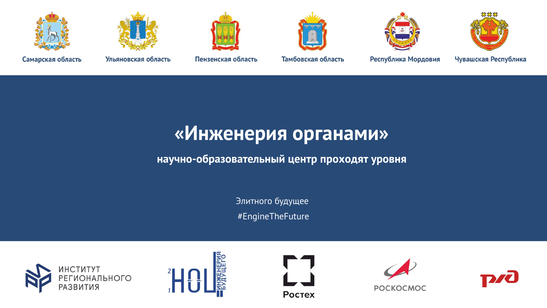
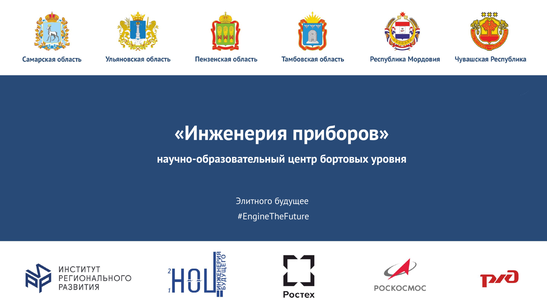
органами: органами -> приборов
проходят: проходят -> бортовых
